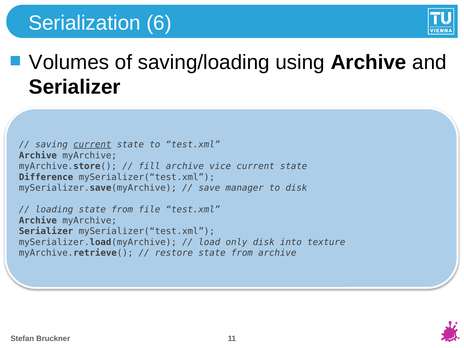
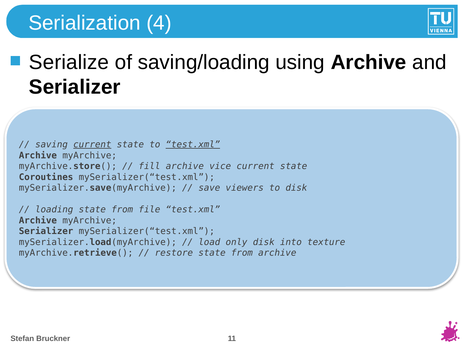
6: 6 -> 4
Volumes: Volumes -> Serialize
test.xml at (193, 145) underline: none -> present
Difference: Difference -> Coroutines
manager: manager -> viewers
